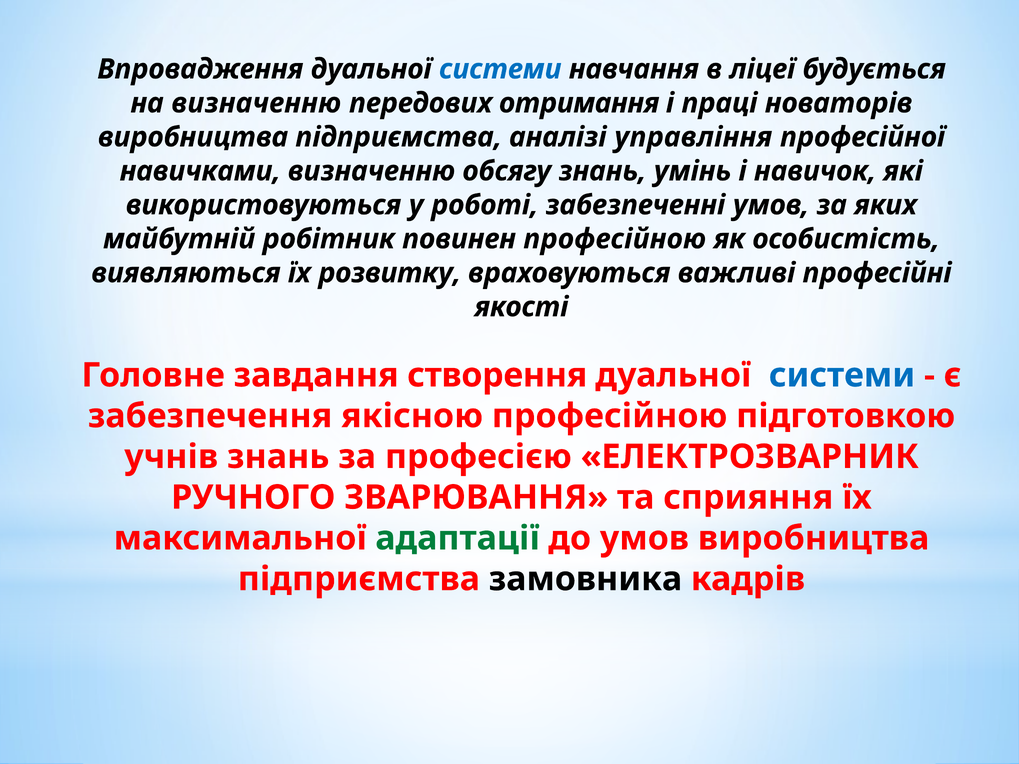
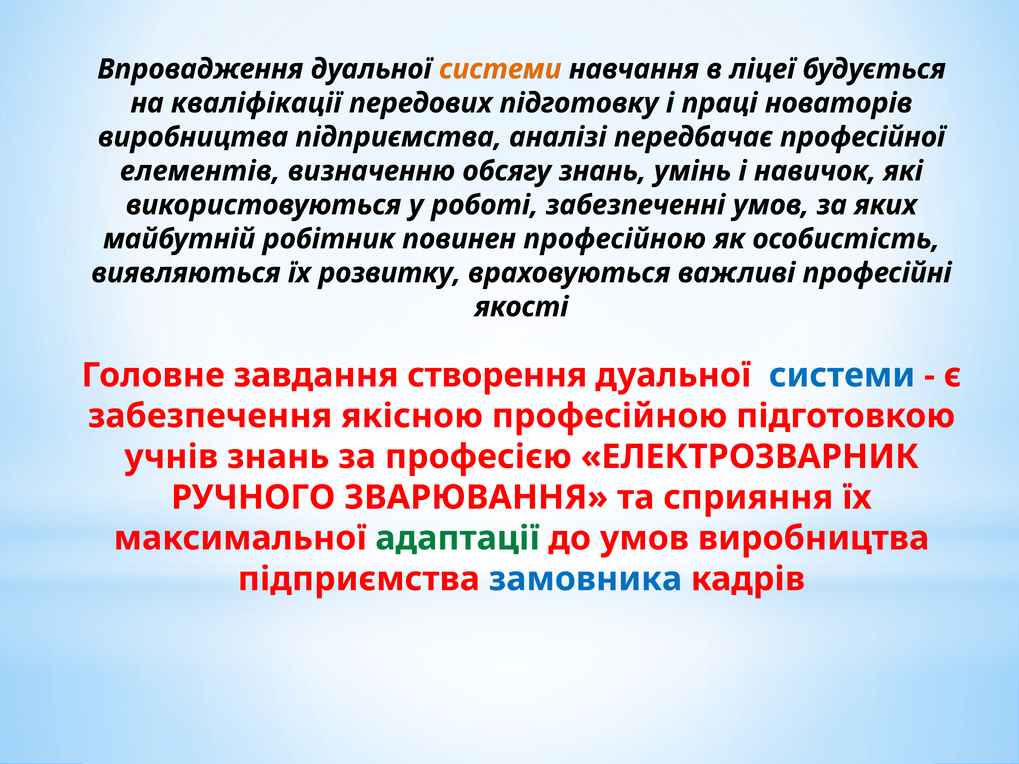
системи at (500, 69) colour: blue -> orange
на визначенню: визначенню -> кваліфікації
отримання: отримання -> підготовку
управління: управління -> передбачає
навичками: навичками -> елементів
замовника colour: black -> blue
